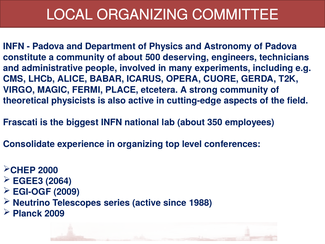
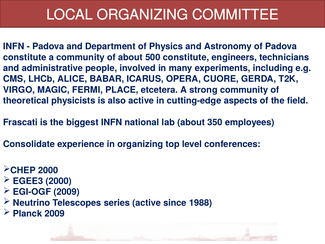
500 deserving: deserving -> constitute
EGEE3 2064: 2064 -> 2000
